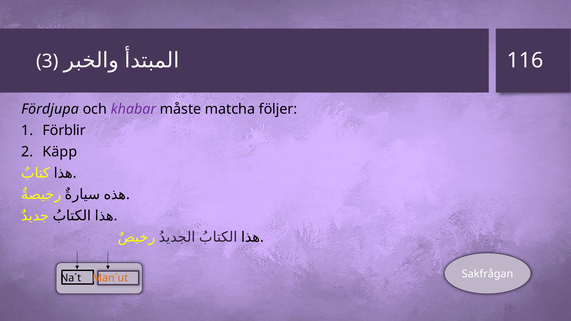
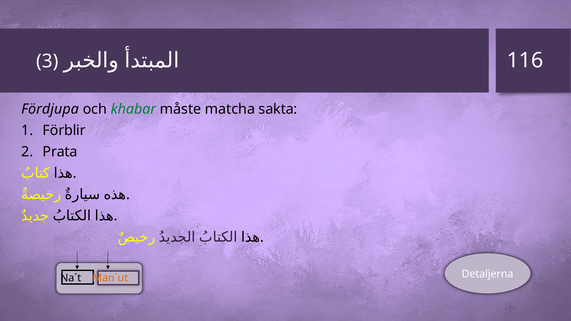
khabar colour: purple -> green
följer: följer -> sakta
Käpp: Käpp -> Prata
Sakfrågan: Sakfrågan -> Detaljerna
